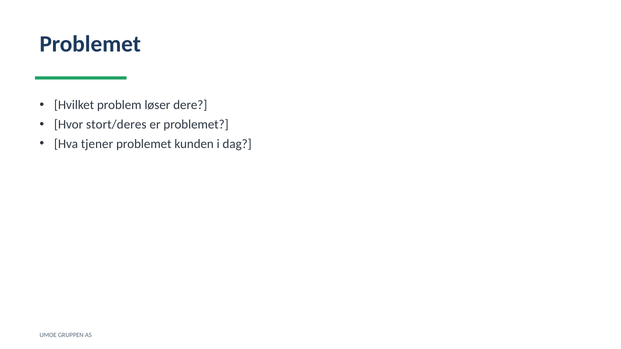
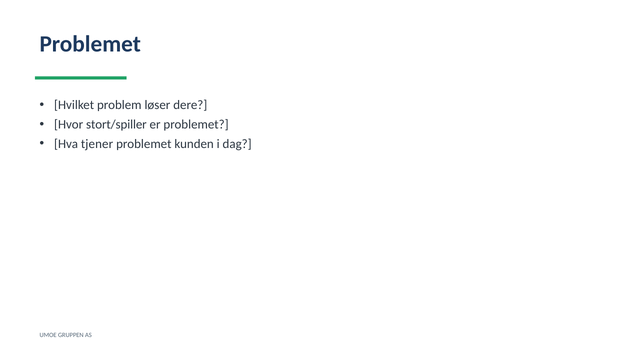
stort/deres: stort/deres -> stort/spiller
